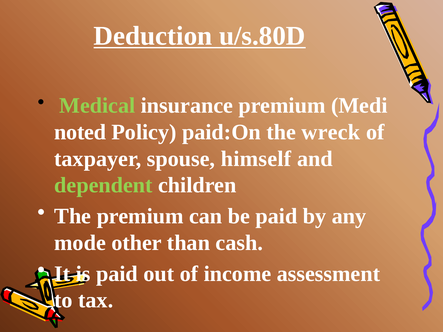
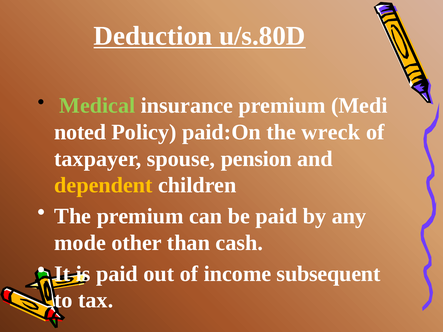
himself: himself -> pension
dependent colour: light green -> yellow
assessment: assessment -> subsequent
